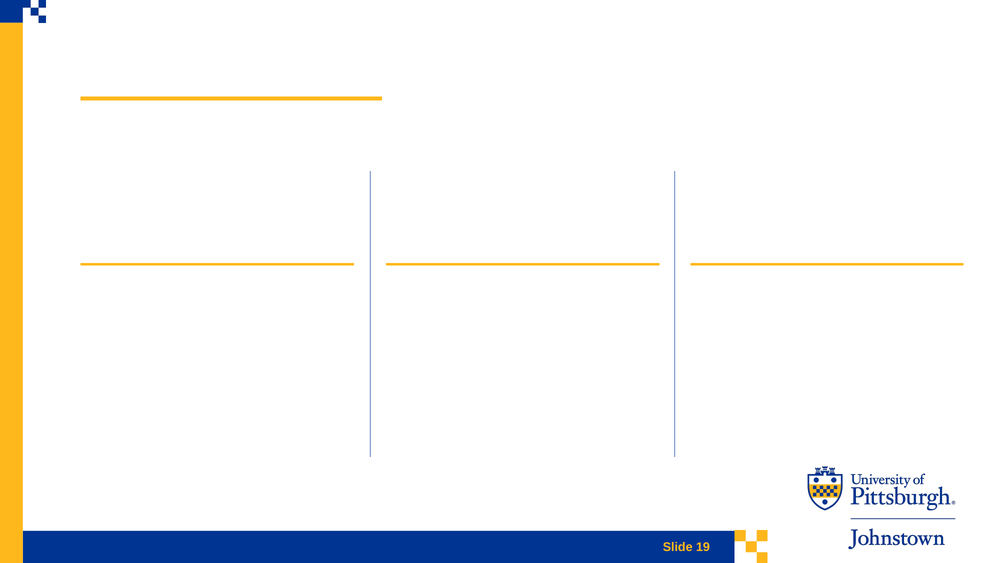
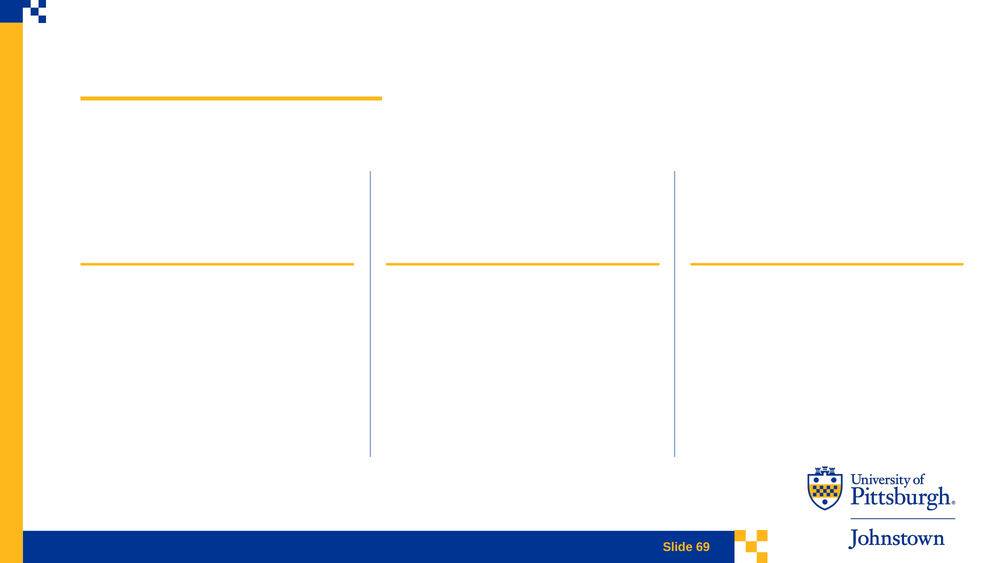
19: 19 -> 69
